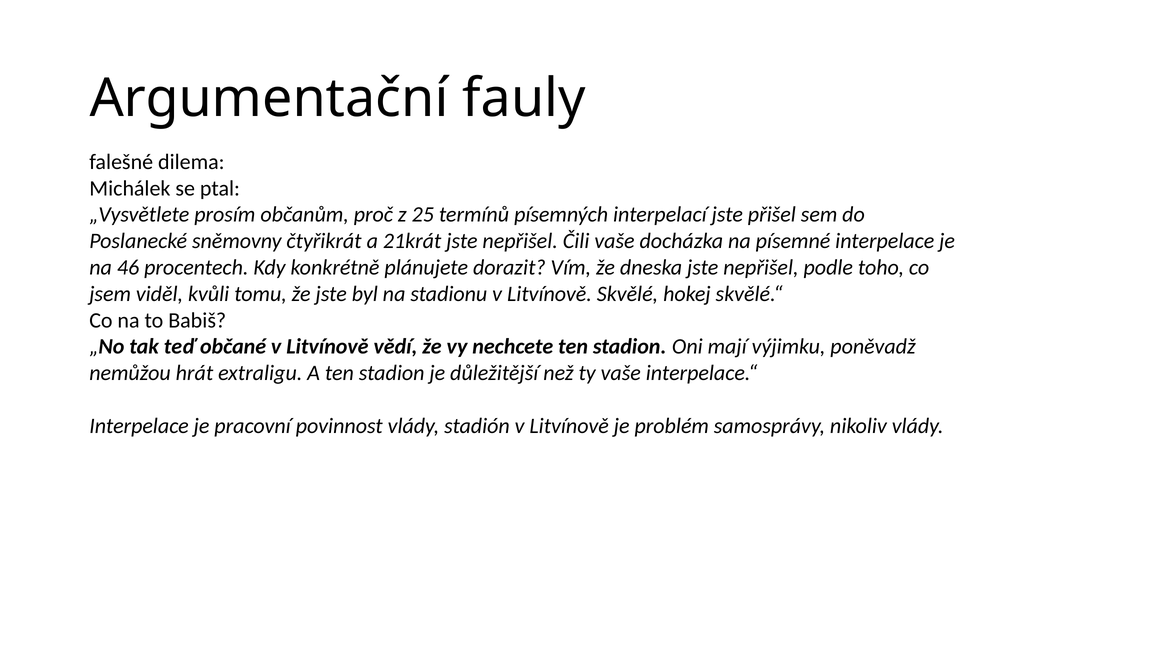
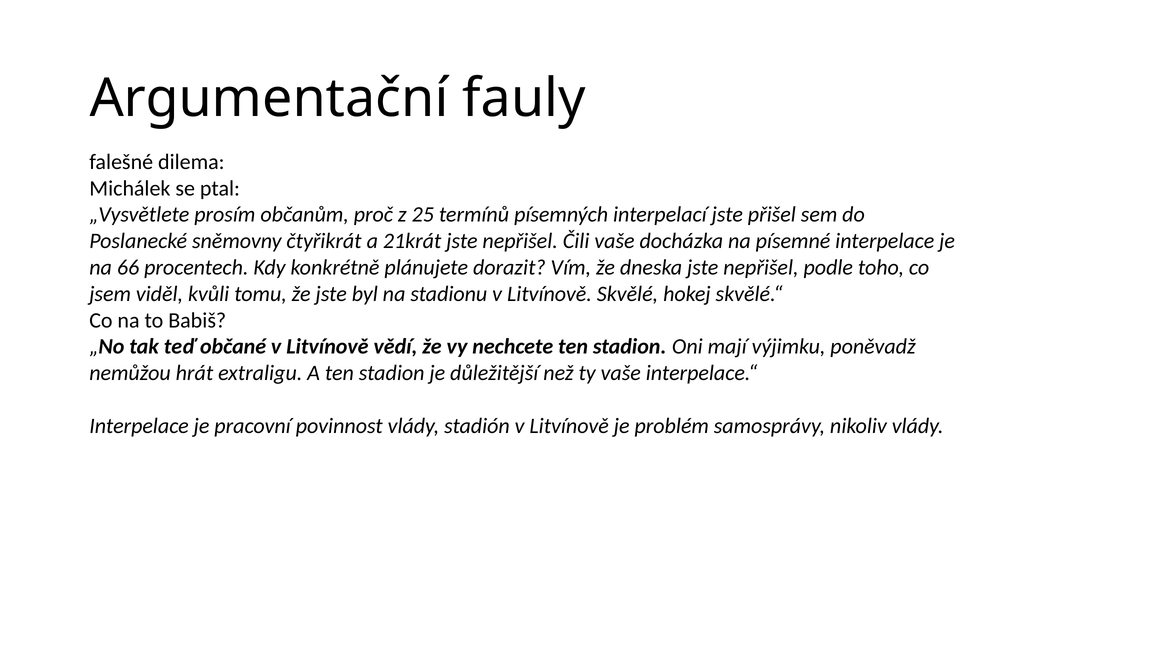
46: 46 -> 66
